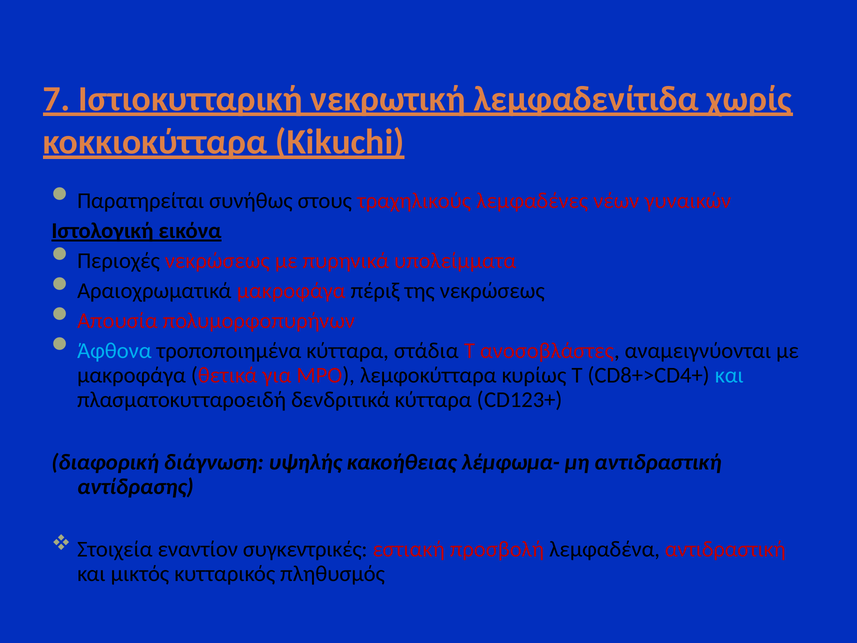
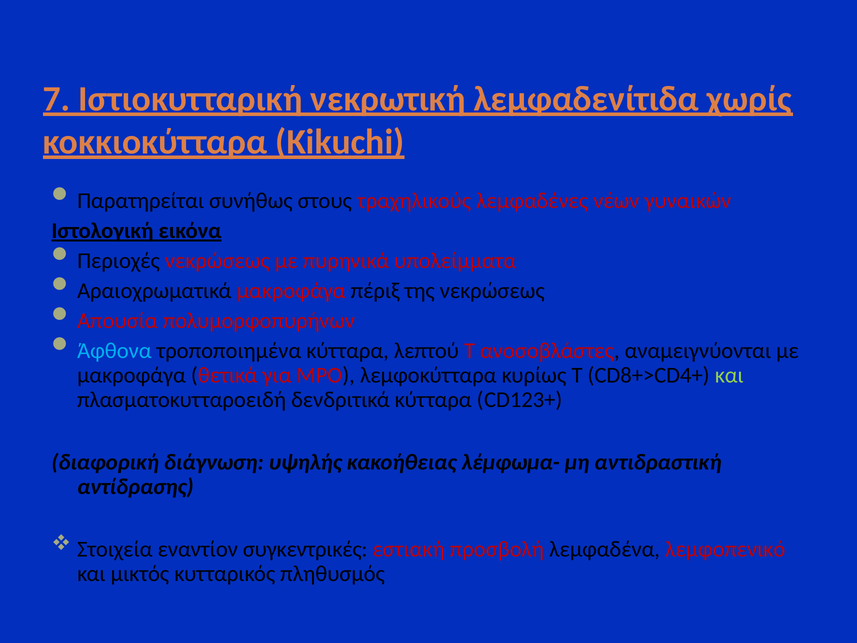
στάδια: στάδια -> λεπτού
και at (729, 375) colour: light blue -> light green
λεμφαδένα αντιδραστική: αντιδραστική -> λεμφοπενικό
